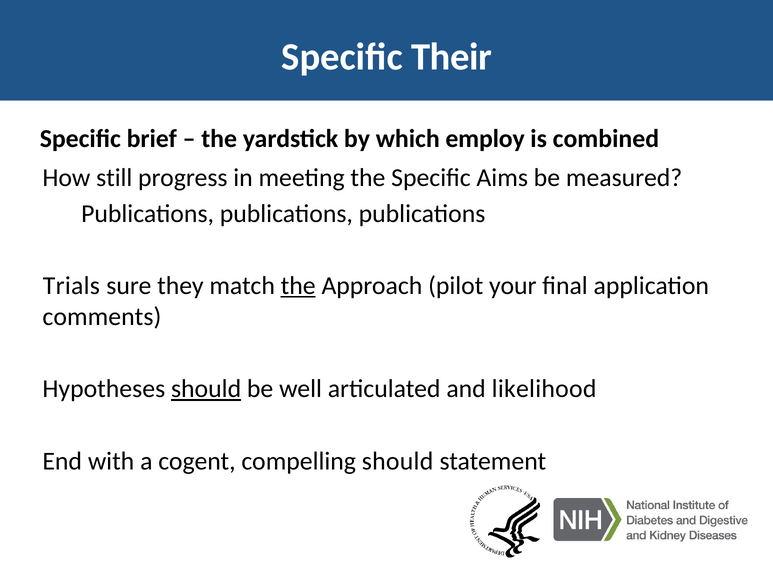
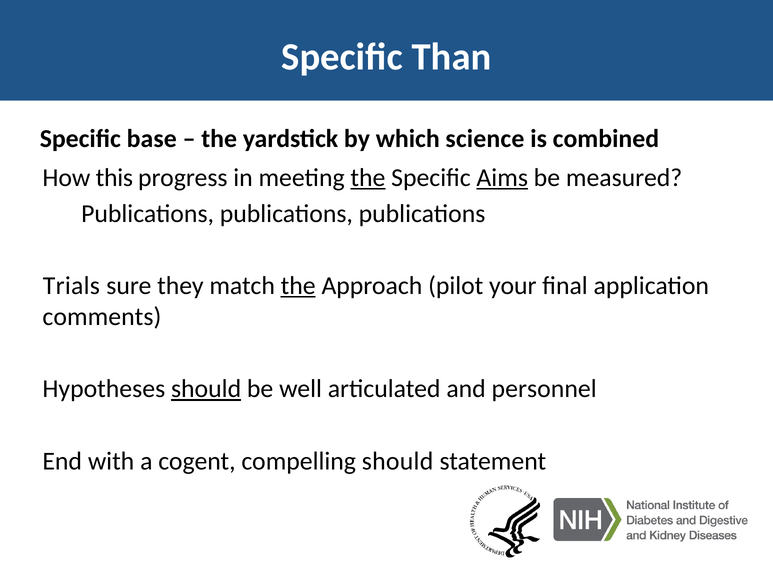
Their: Their -> Than
brief: brief -> base
employ: employ -> science
still: still -> this
the at (368, 178) underline: none -> present
Aims underline: none -> present
likelihood: likelihood -> personnel
